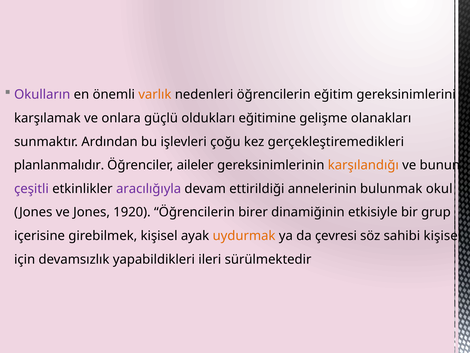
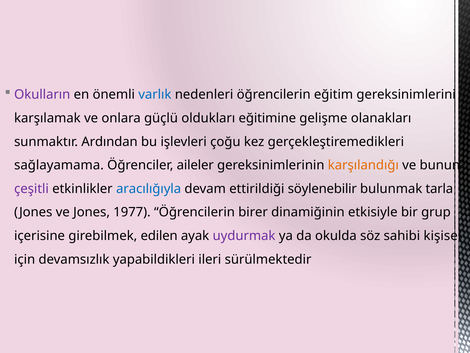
varlık colour: orange -> blue
planlanmalıdır: planlanmalıdır -> sağlayamama
aracılığıyla colour: purple -> blue
annelerinin: annelerinin -> söylenebilir
okul: okul -> tarla
1920: 1920 -> 1977
girebilmek kişisel: kişisel -> edilen
uydurmak colour: orange -> purple
çevresi: çevresi -> okulda
